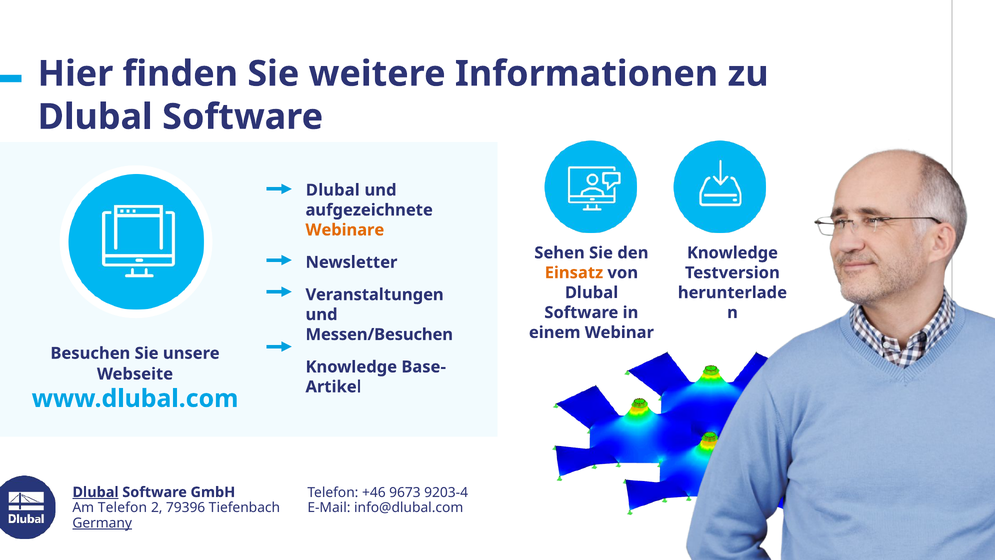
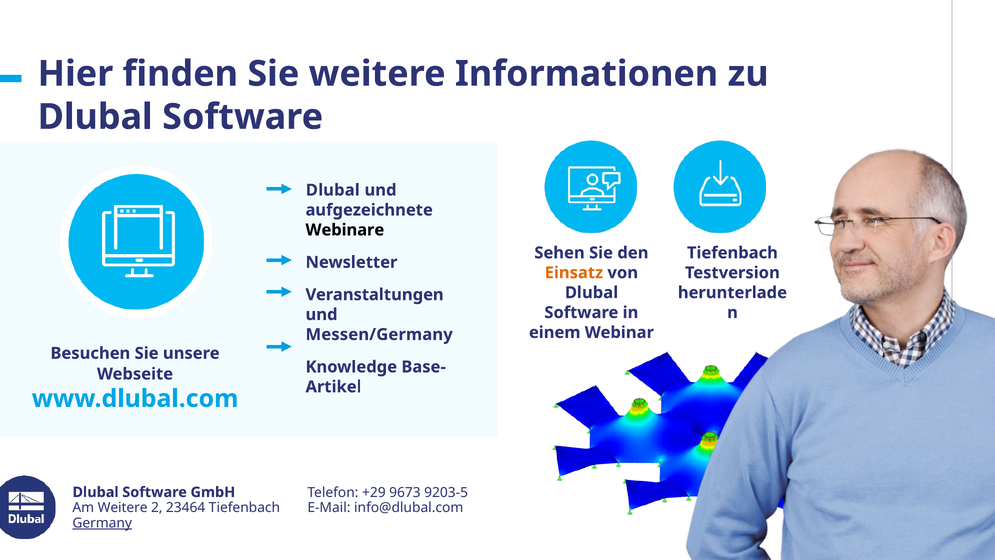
Webinare colour: orange -> black
Knowledge at (732, 253): Knowledge -> Tiefenbach
Messen/Besuchen: Messen/Besuchen -> Messen/Germany
+46: +46 -> +29
9203-4: 9203-4 -> 9203-5
Dlubal at (96, 492) underline: present -> none
Am Telefon: Telefon -> Weitere
79396: 79396 -> 23464
